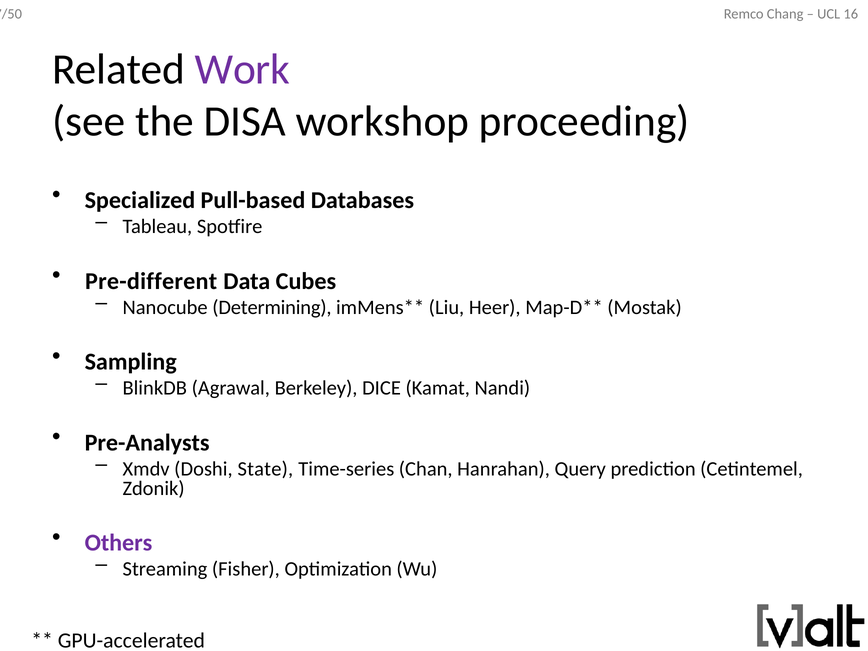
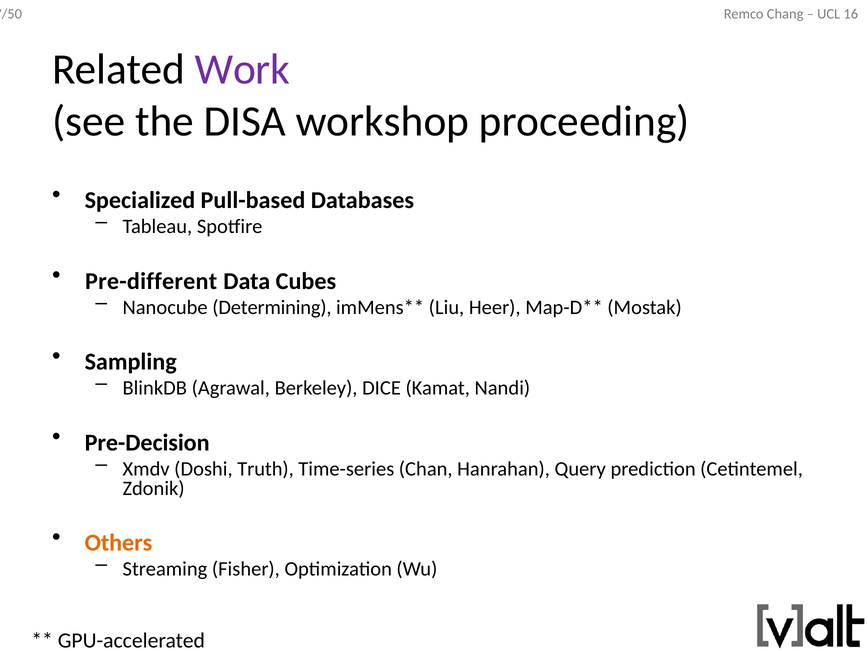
Pre-Analysts: Pre-Analysts -> Pre-Decision
State: State -> Truth
Others colour: purple -> orange
